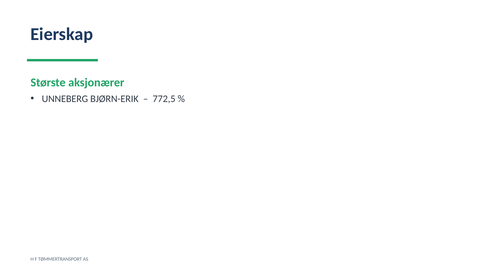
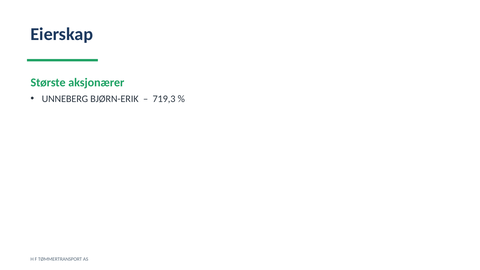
772,5: 772,5 -> 719,3
